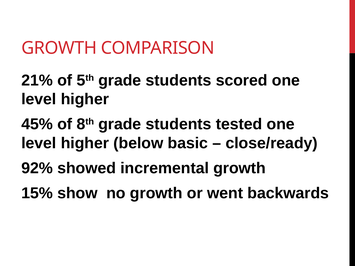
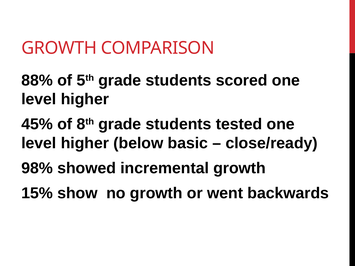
21%: 21% -> 88%
92%: 92% -> 98%
